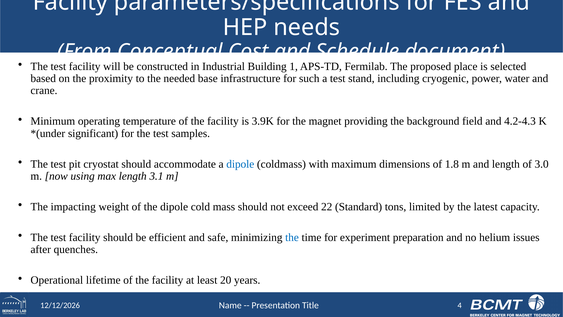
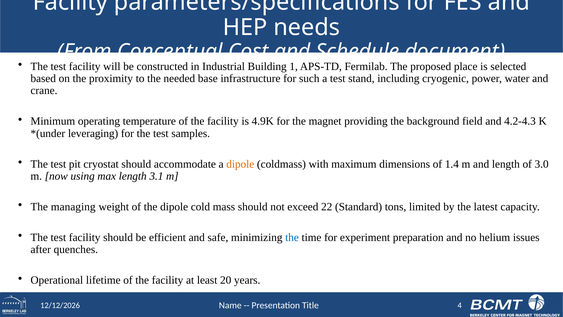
3.9K: 3.9K -> 4.9K
significant: significant -> leveraging
dipole at (240, 164) colour: blue -> orange
1.8: 1.8 -> 1.4
impacting: impacting -> managing
